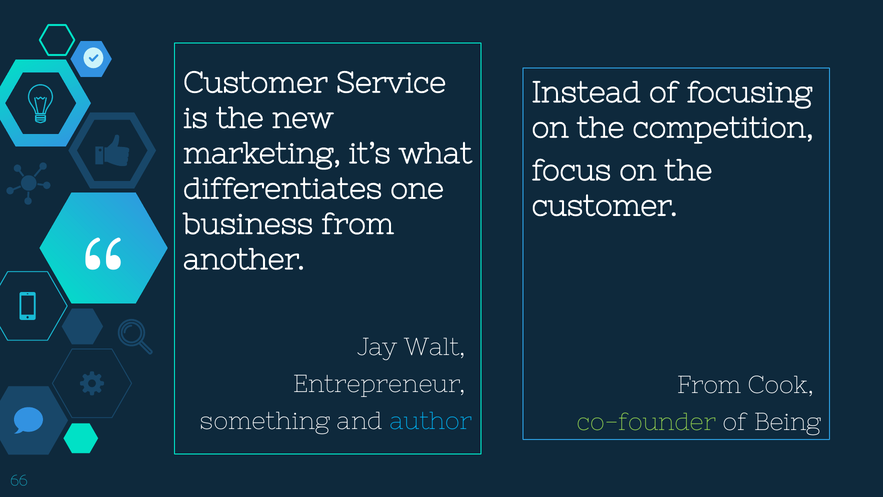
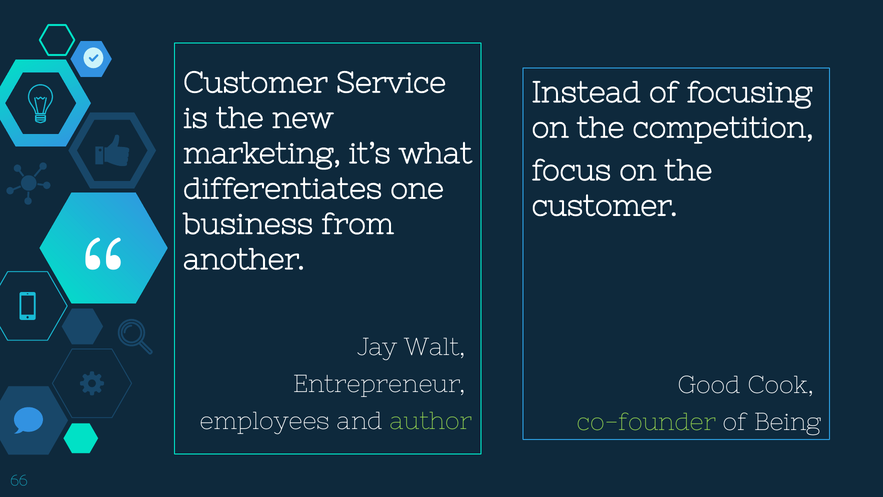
From at (709, 385): From -> Good
something: something -> employees
author colour: light blue -> light green
